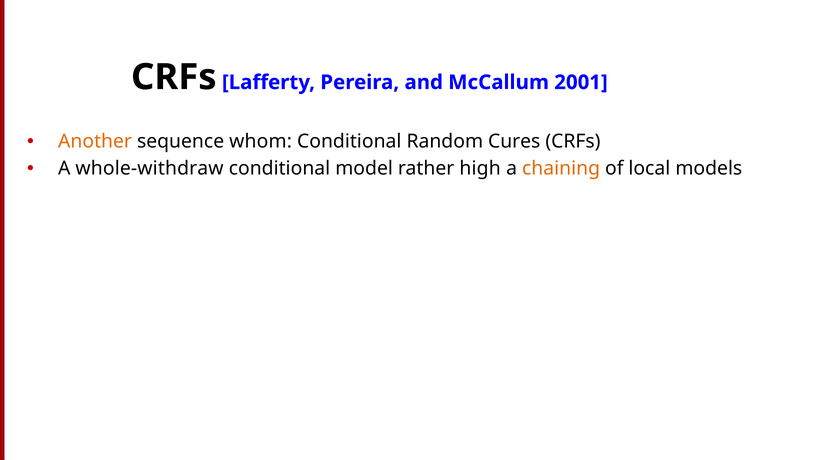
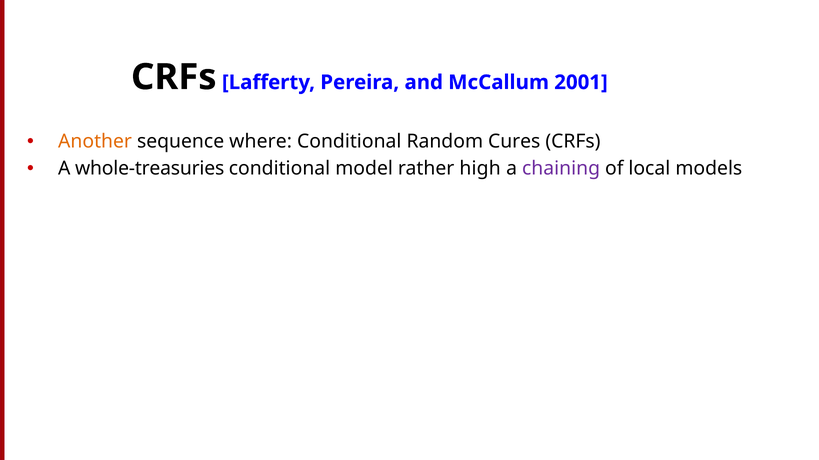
whom: whom -> where
whole-withdraw: whole-withdraw -> whole-treasuries
chaining colour: orange -> purple
